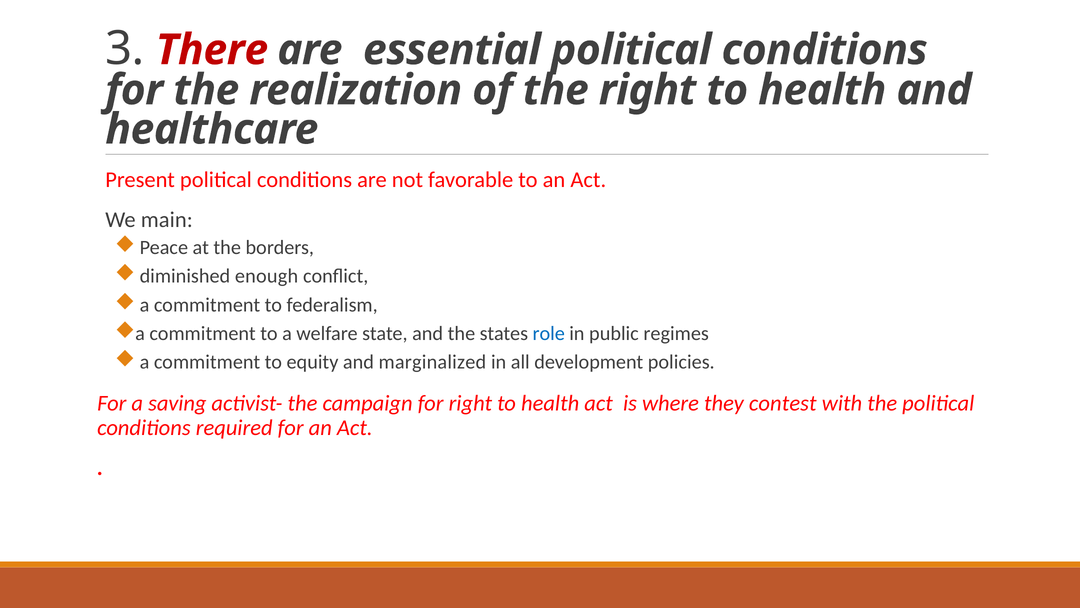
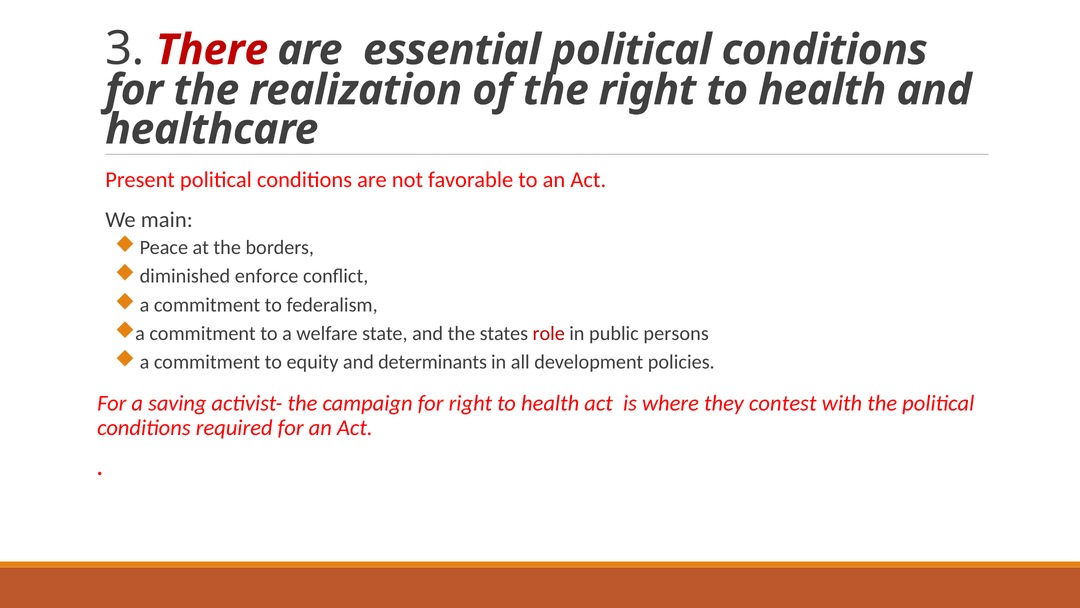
enough: enough -> enforce
role colour: blue -> red
regimes: regimes -> persons
marginalized: marginalized -> determinants
